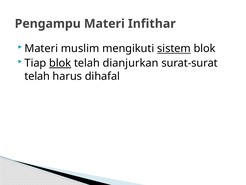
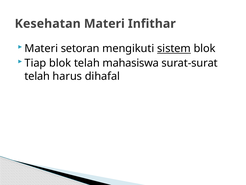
Pengampu: Pengampu -> Kesehatan
muslim: muslim -> setoran
blok at (60, 63) underline: present -> none
dianjurkan: dianjurkan -> mahasiswa
